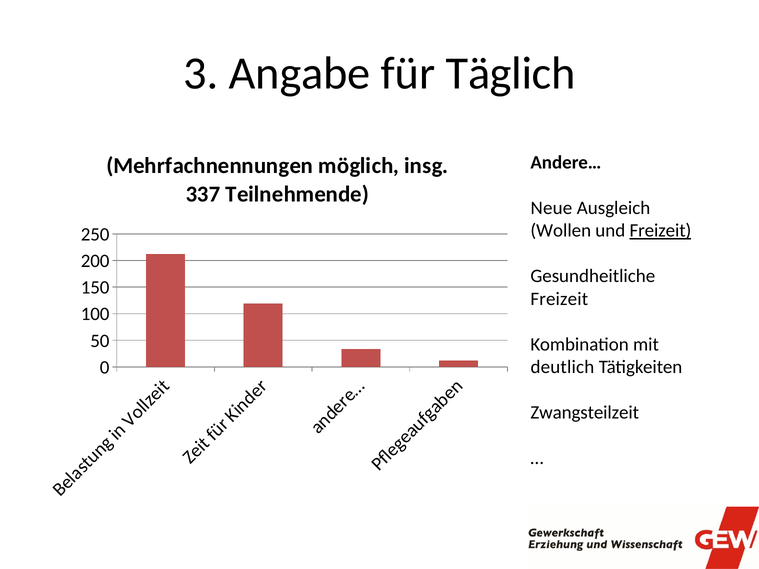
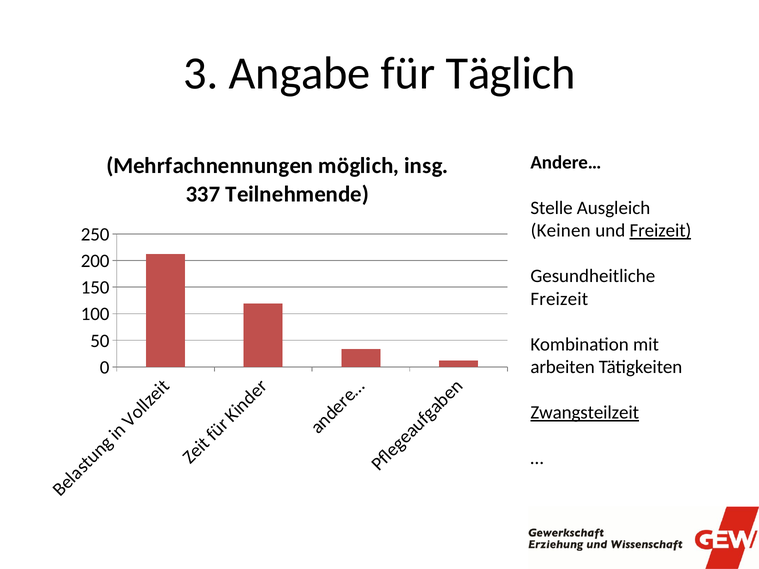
Neue: Neue -> Stelle
Wollen: Wollen -> Keinen
deutlich: deutlich -> arbeiten
Zwangsteilzeit underline: none -> present
